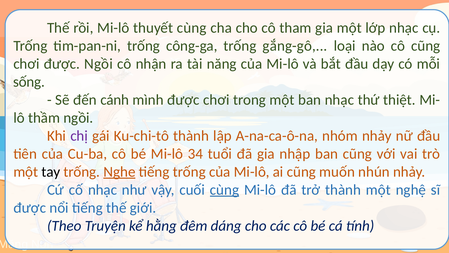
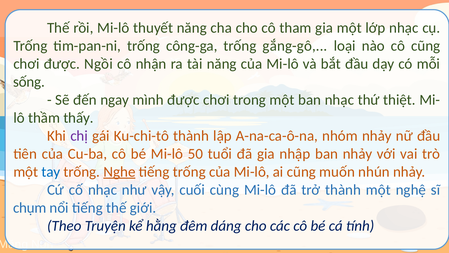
thuyết cùng: cùng -> năng
cánh: cánh -> ngay
thầm ngồi: ngồi -> thấy
34: 34 -> 50
ban cũng: cũng -> nhảy
tay colour: black -> blue
cùng at (225, 189) underline: present -> none
được at (30, 207): được -> chụm
